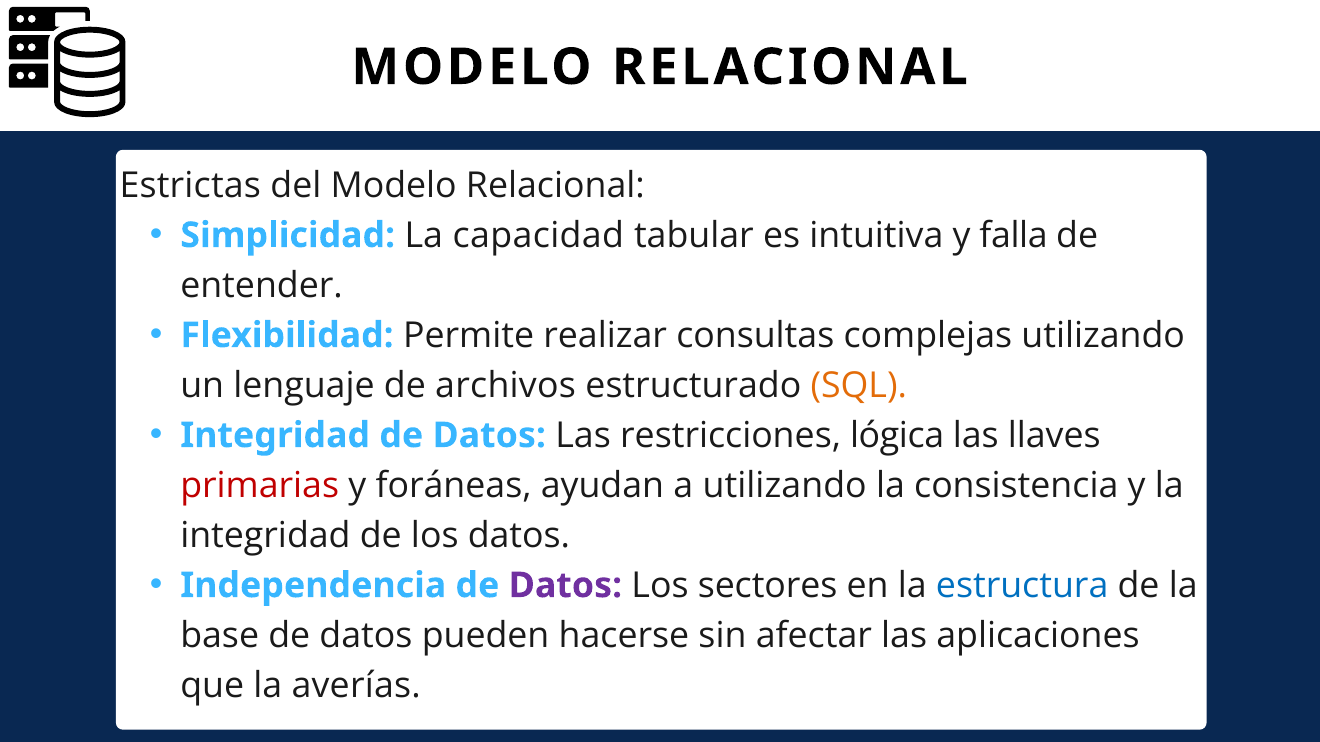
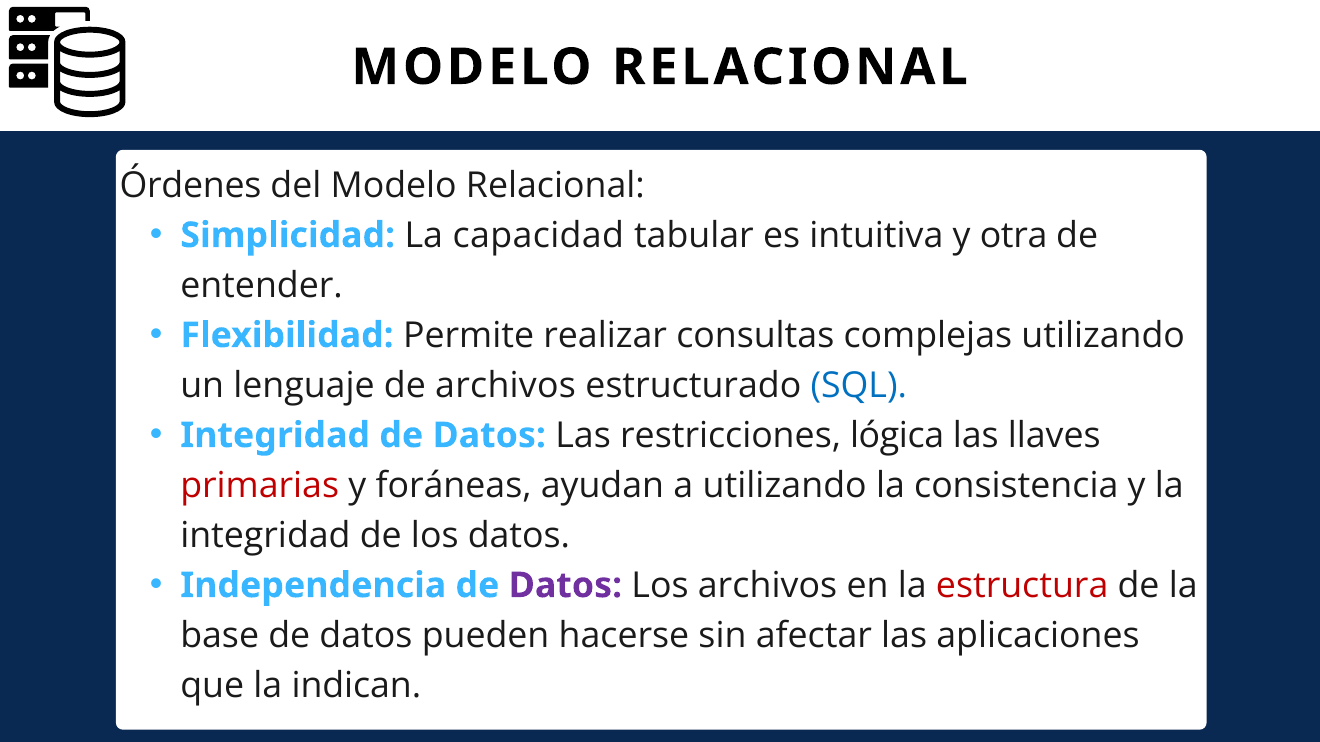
Estrictas: Estrictas -> Órdenes
falla: falla -> otra
SQL colour: orange -> blue
Los sectores: sectores -> archivos
estructura colour: blue -> red
averías: averías -> indican
